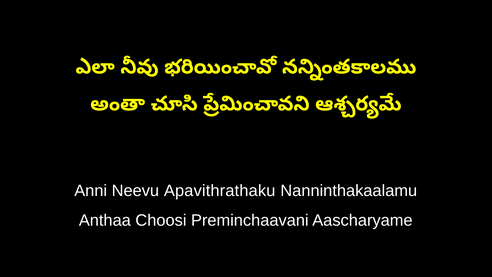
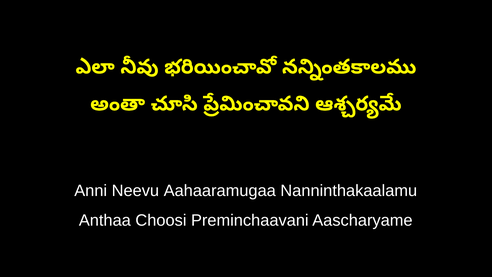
Apavithrathaku: Apavithrathaku -> Aahaaramugaa
